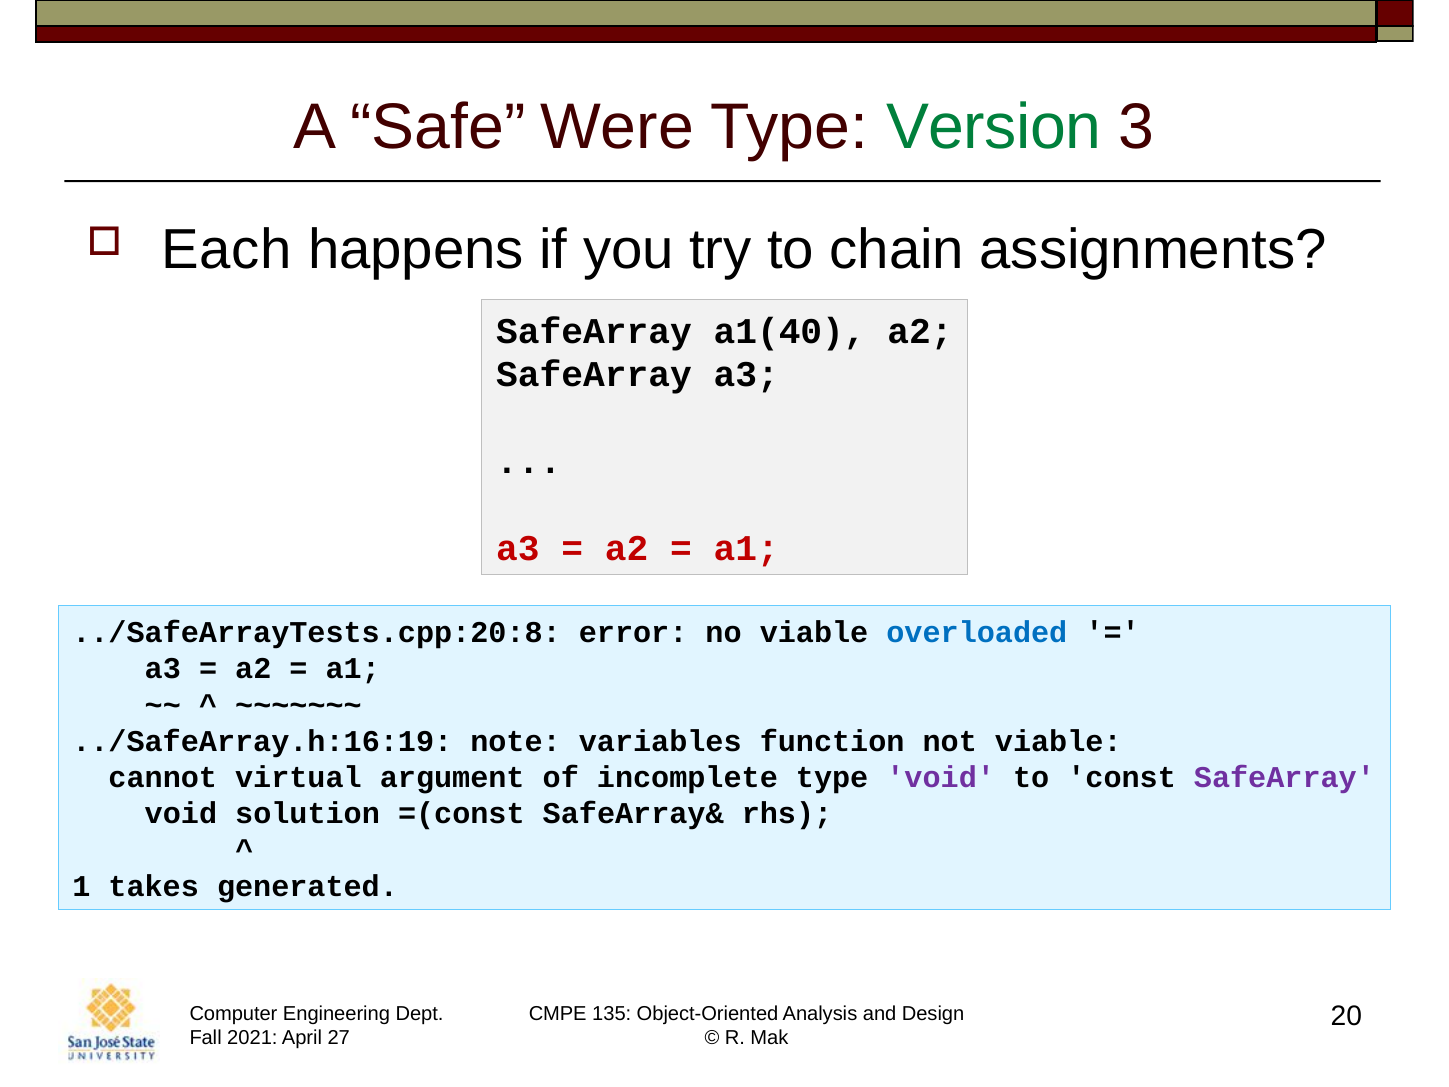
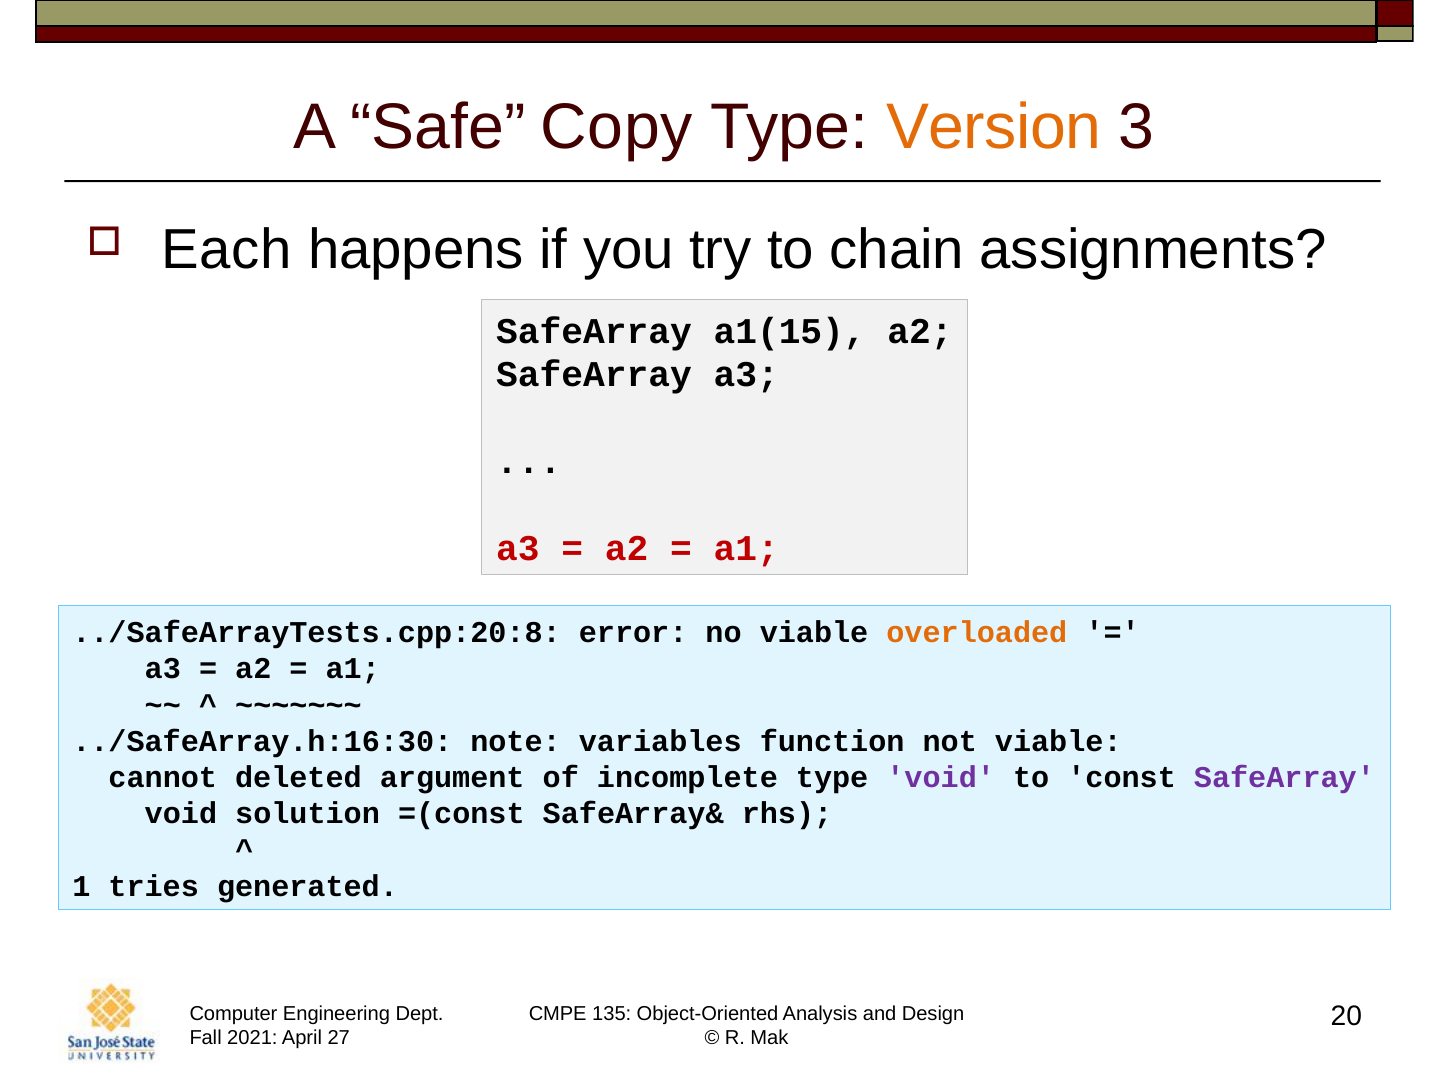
Were: Were -> Copy
Version colour: green -> orange
a1(40: a1(40 -> a1(15
overloaded colour: blue -> orange
../SafeArray.h:16:19: ../SafeArray.h:16:19 -> ../SafeArray.h:16:30
virtual: virtual -> deleted
takes: takes -> tries
